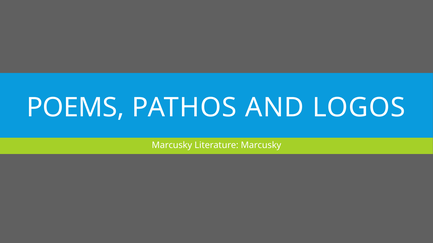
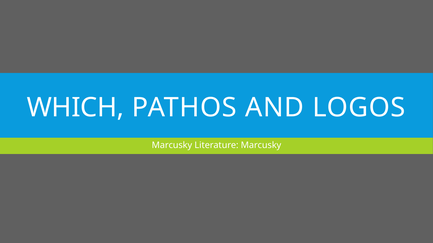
POEMS: POEMS -> WHICH
